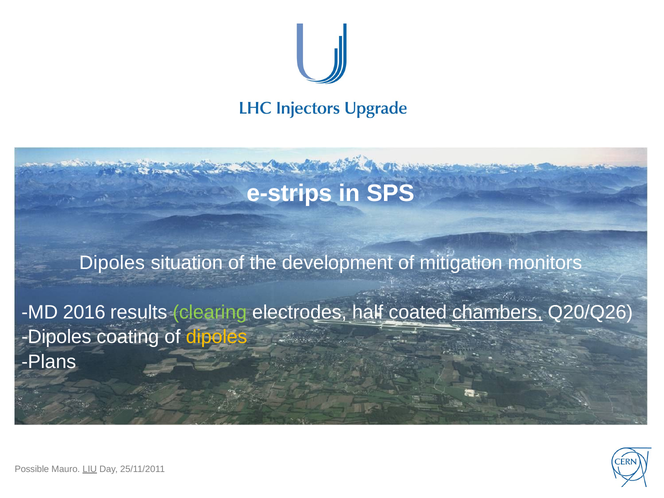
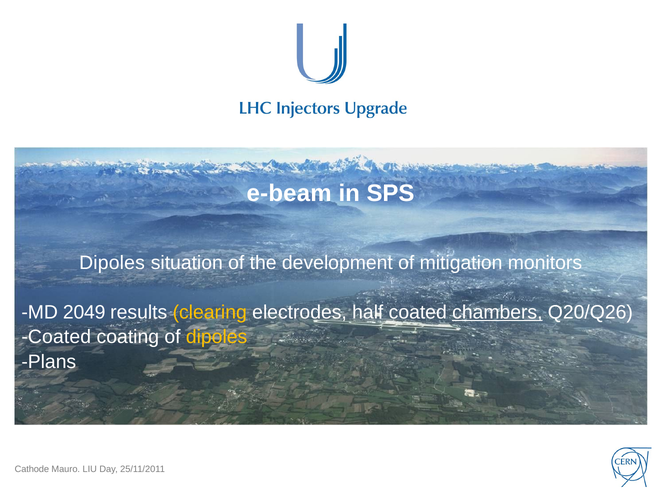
e-strips: e-strips -> e-beam
2016: 2016 -> 2049
clearing colour: light green -> yellow
Dipoles at (56, 337): Dipoles -> Coated
Possible: Possible -> Cathode
LIU underline: present -> none
